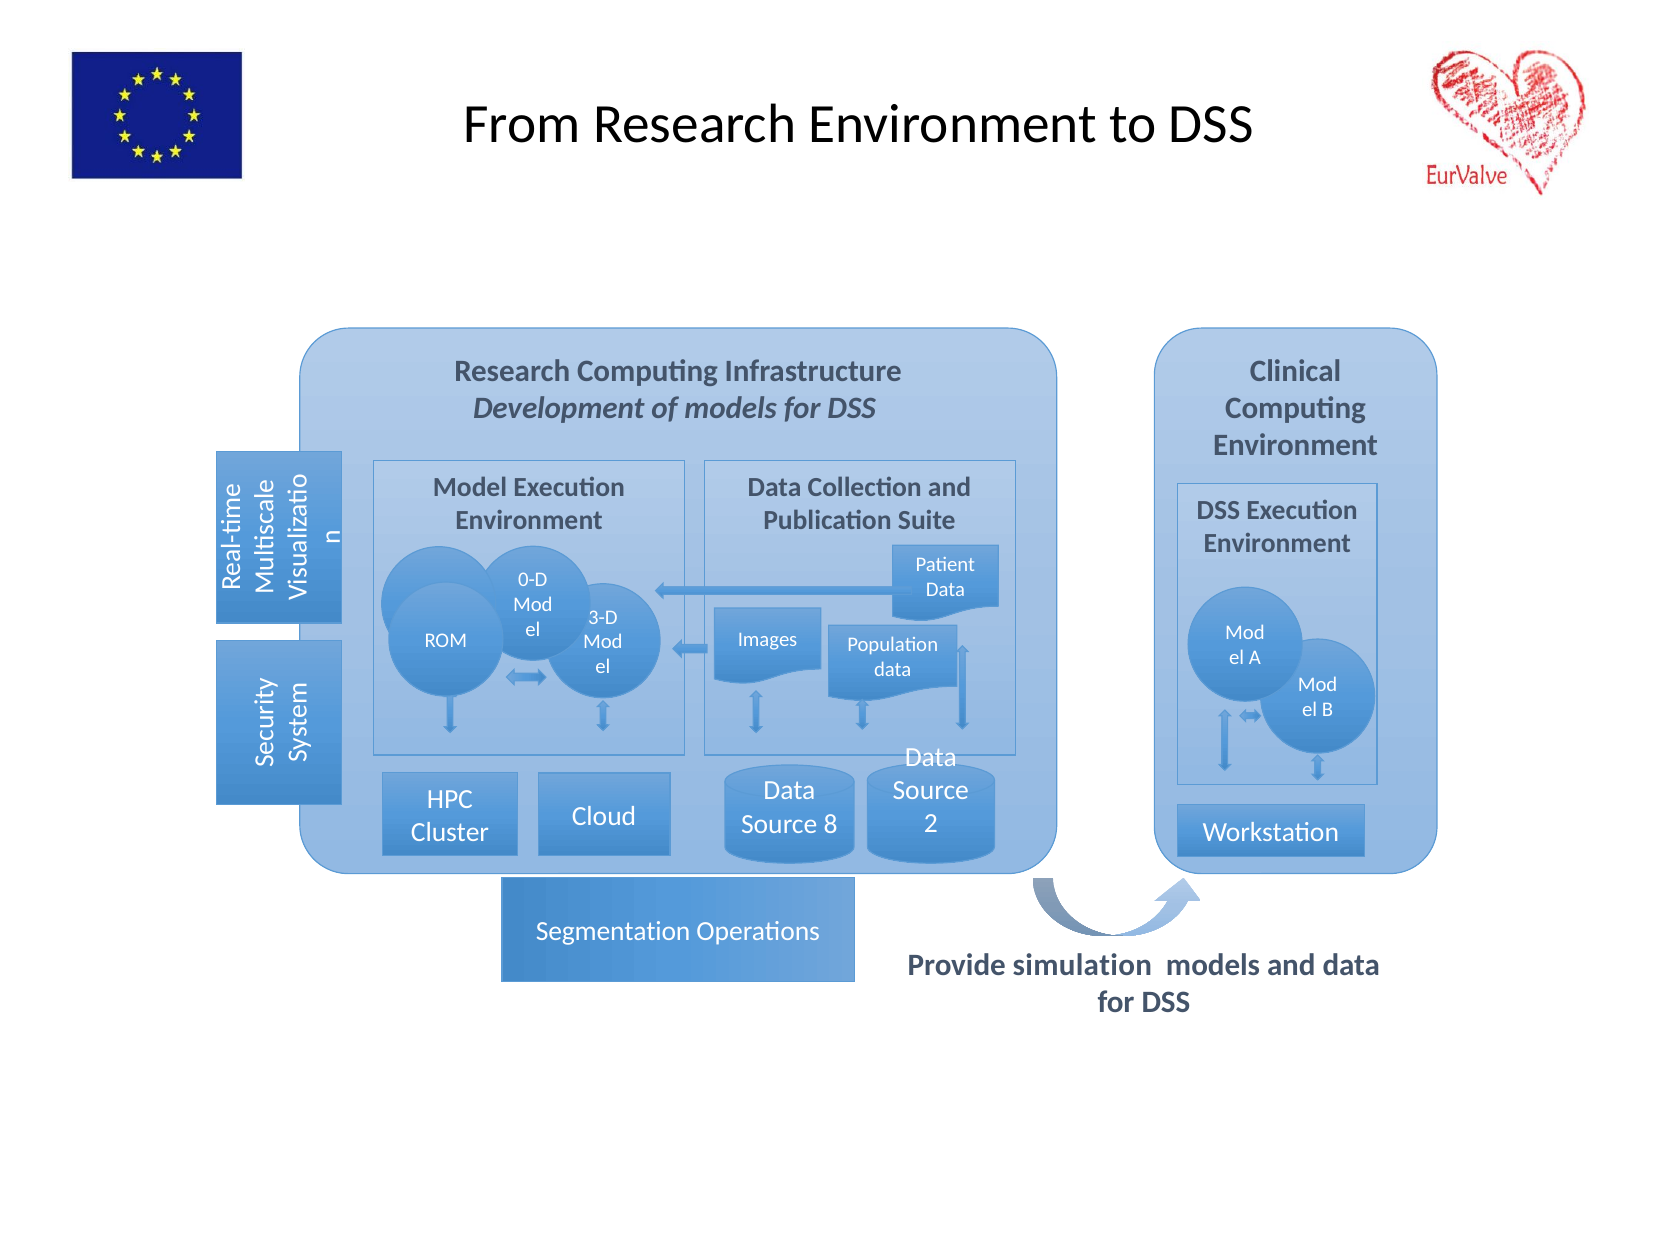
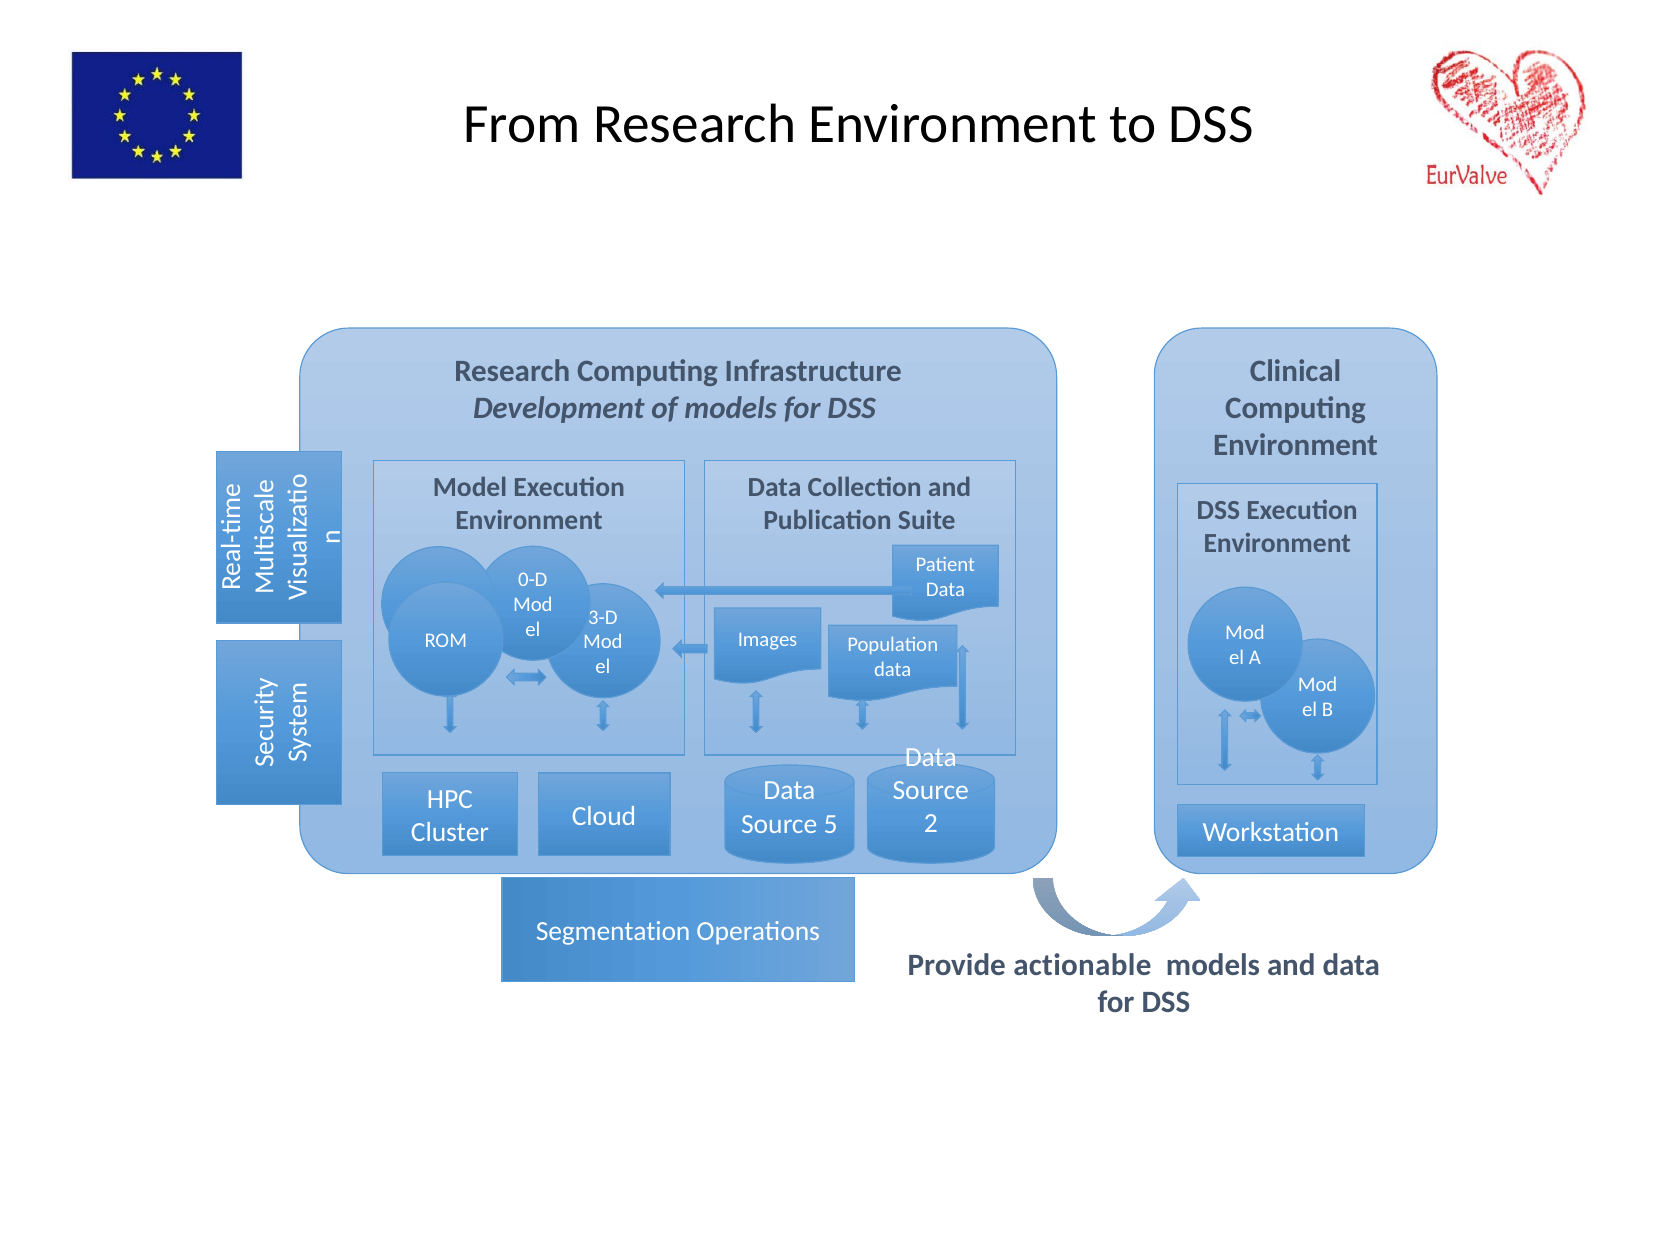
8: 8 -> 5
simulation: simulation -> actionable
